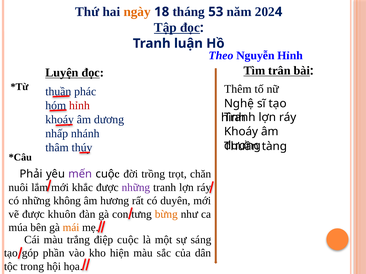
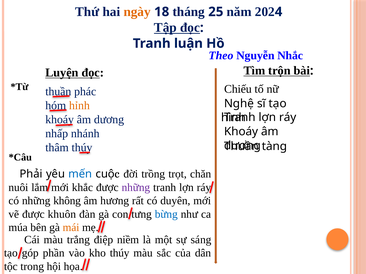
53: 53 -> 25
Nguyễn Hỉnh: Hỉnh -> Nhắc
trân: trân -> trộn
Thêm: Thêm -> Chiếu
hỉnh at (79, 106) colour: red -> orange
mến colour: purple -> blue
bừng colour: orange -> blue
cuộc at (128, 240): cuộc -> niềm
kho hiện: hiện -> thúy
